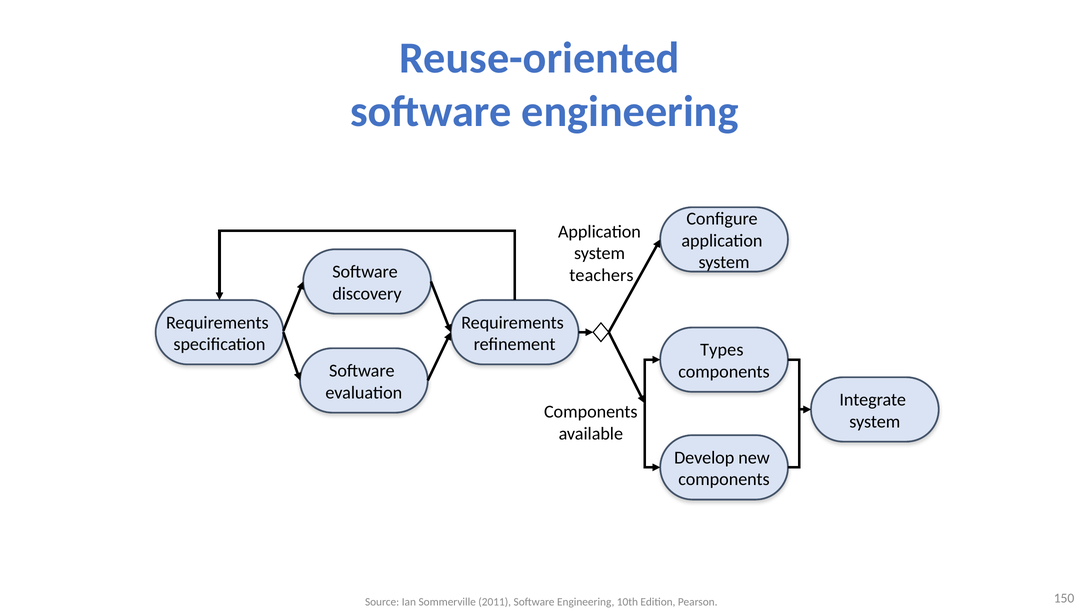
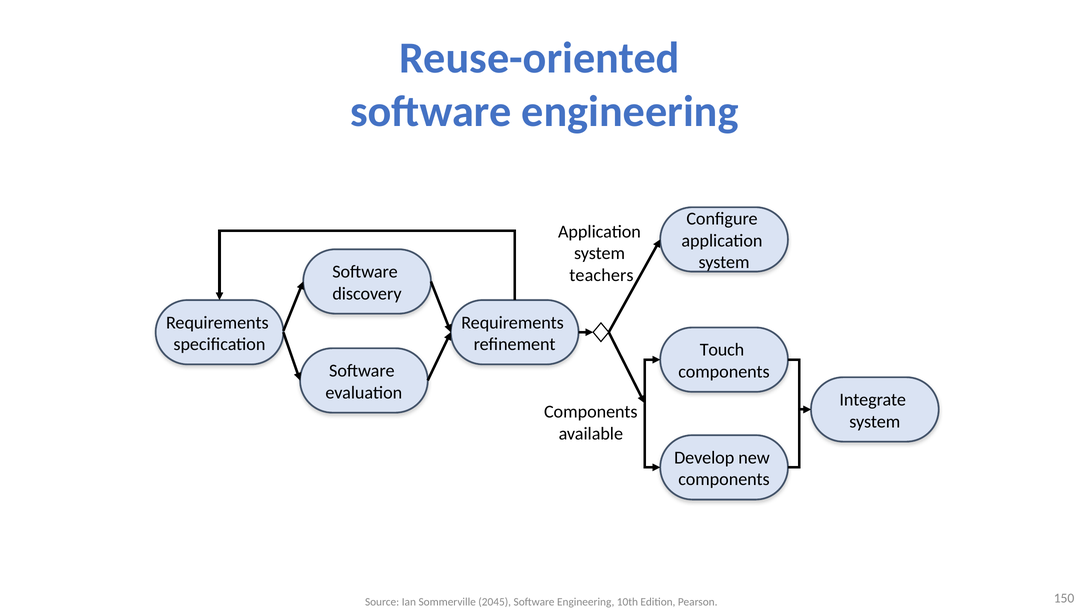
Types: Types -> Touch
2011: 2011 -> 2045
